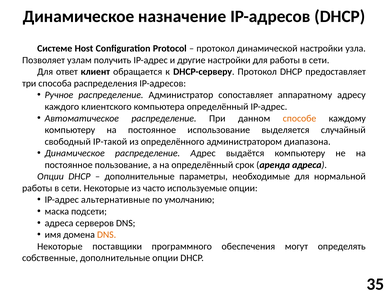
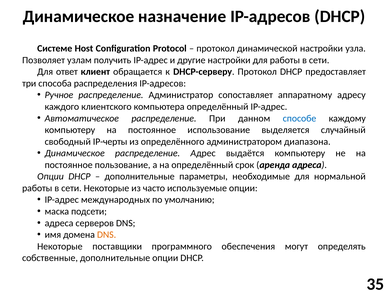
способе colour: orange -> blue
IP-такой: IP-такой -> IP-черты
альтернативные: альтернативные -> международных
